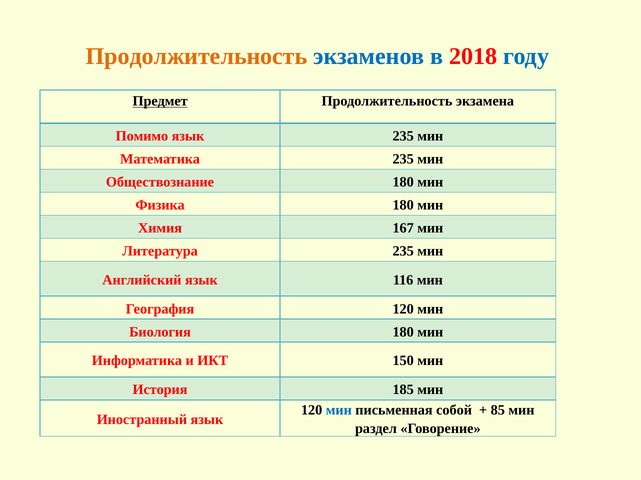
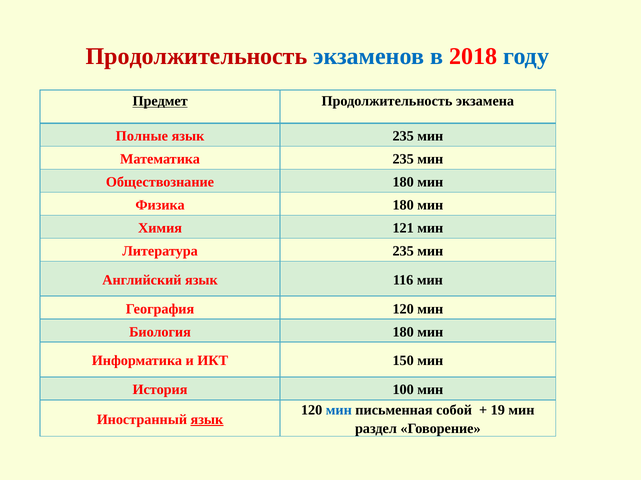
Продолжительность at (197, 56) colour: orange -> red
Помимо: Помимо -> Полные
167: 167 -> 121
185: 185 -> 100
85: 85 -> 19
язык at (207, 420) underline: none -> present
